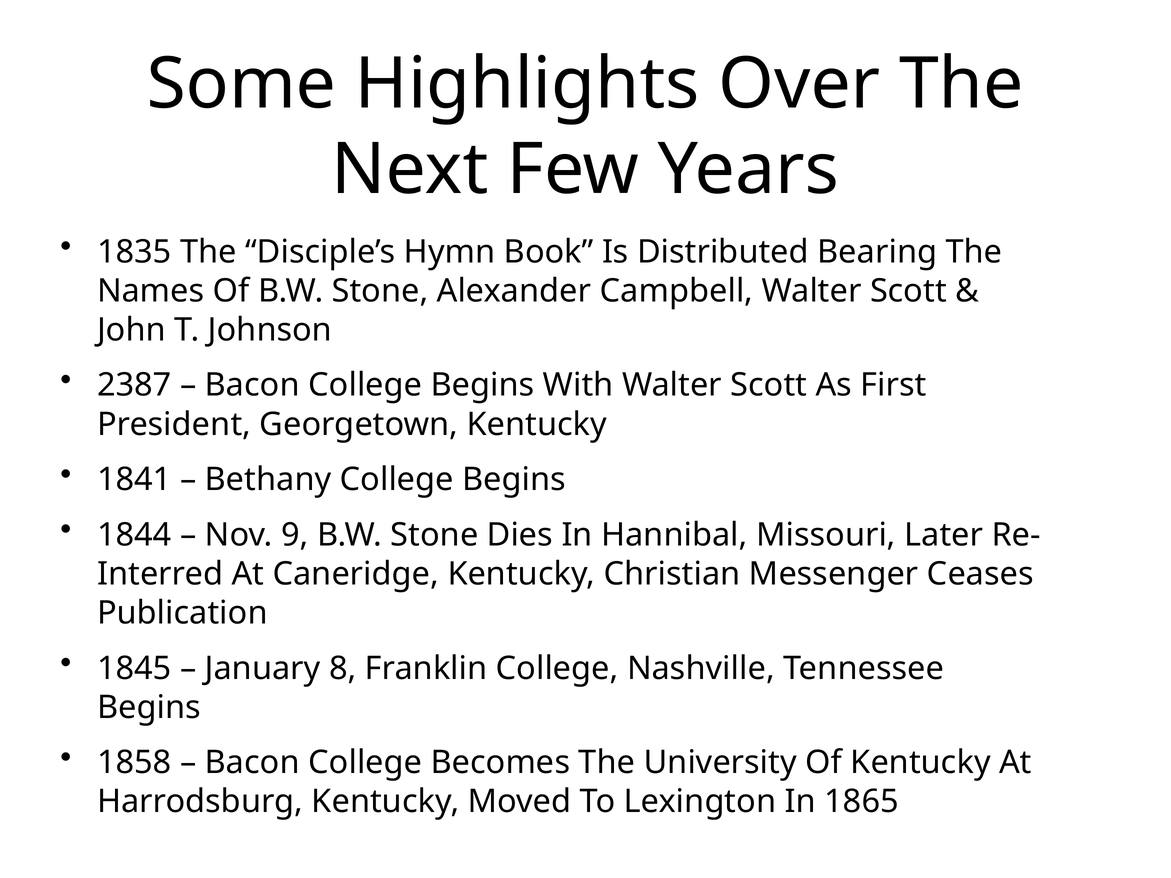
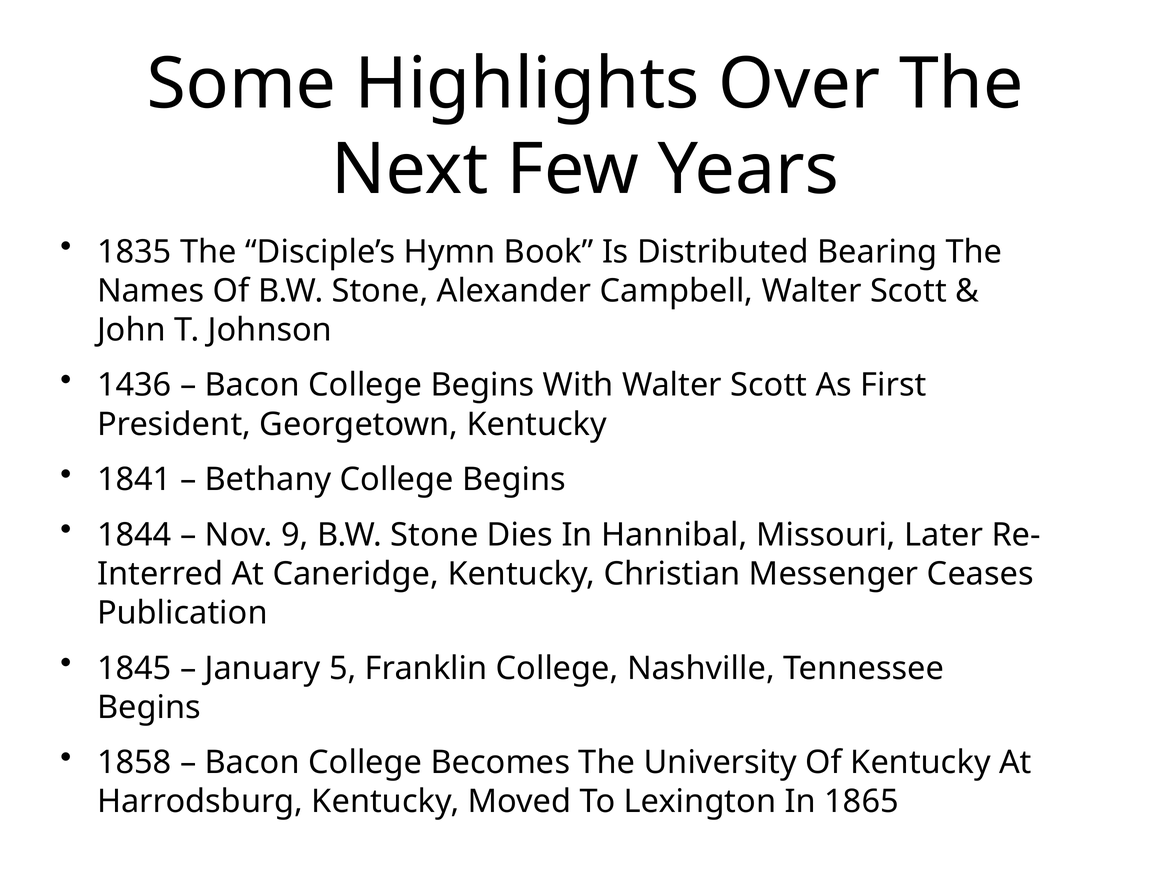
2387: 2387 -> 1436
8: 8 -> 5
